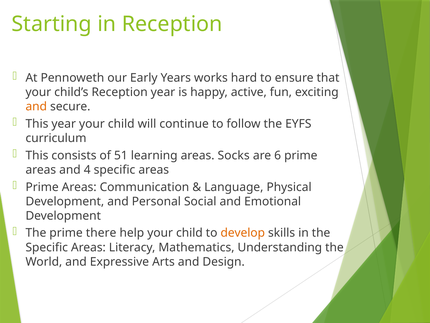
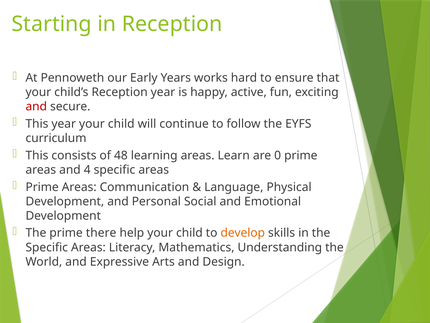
and at (36, 107) colour: orange -> red
51: 51 -> 48
Socks: Socks -> Learn
6: 6 -> 0
